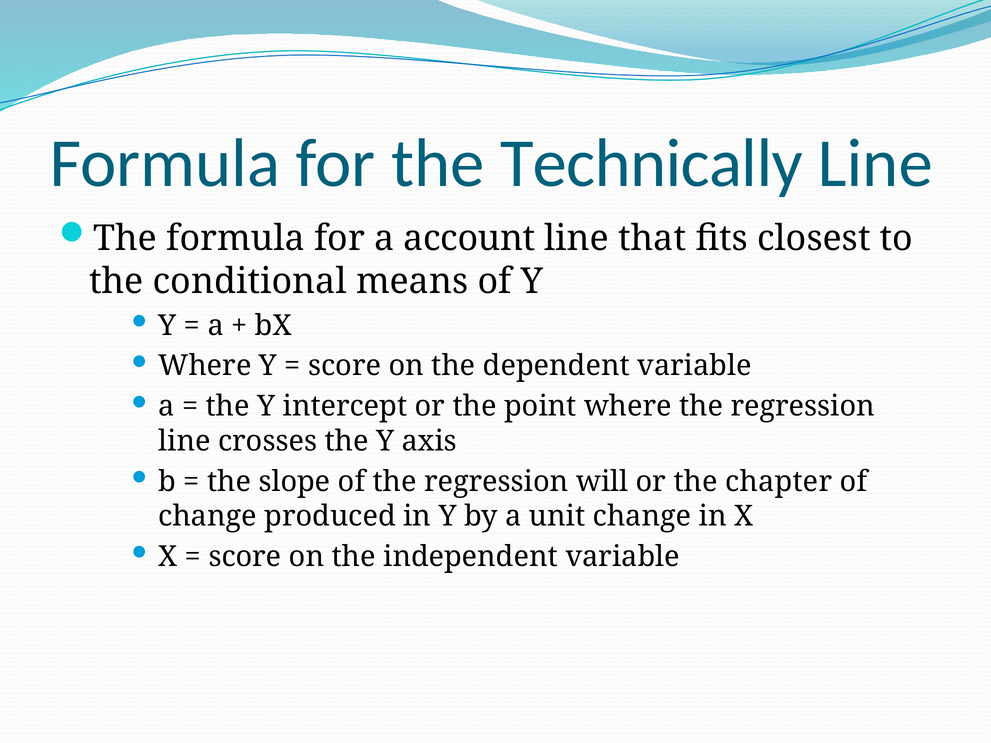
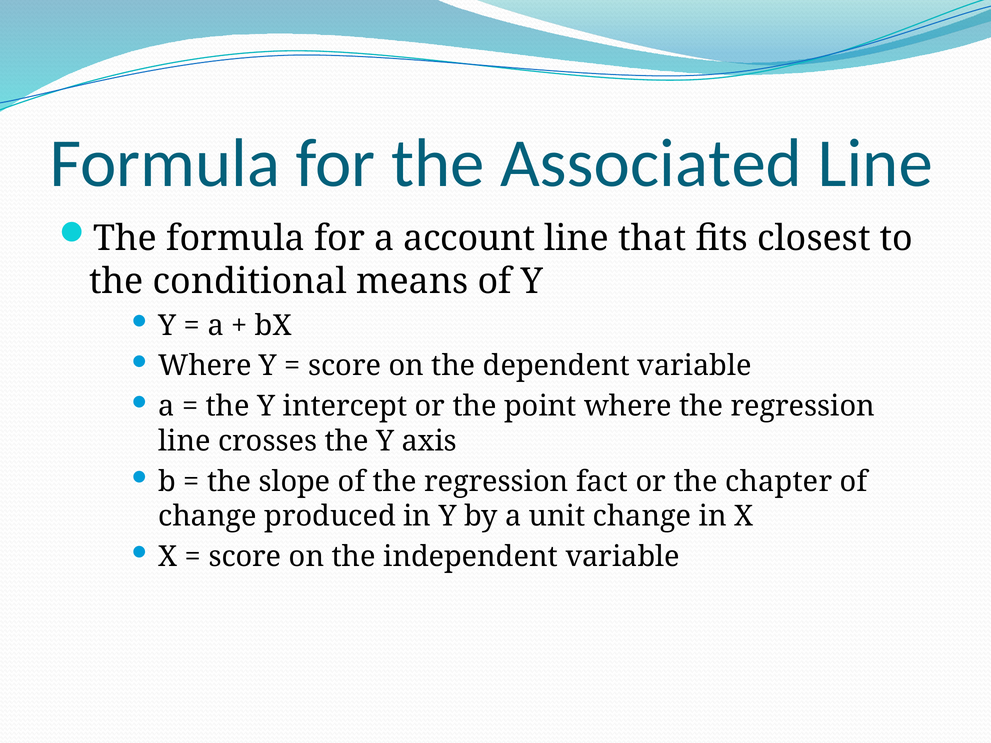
Technically: Technically -> Associated
will: will -> fact
